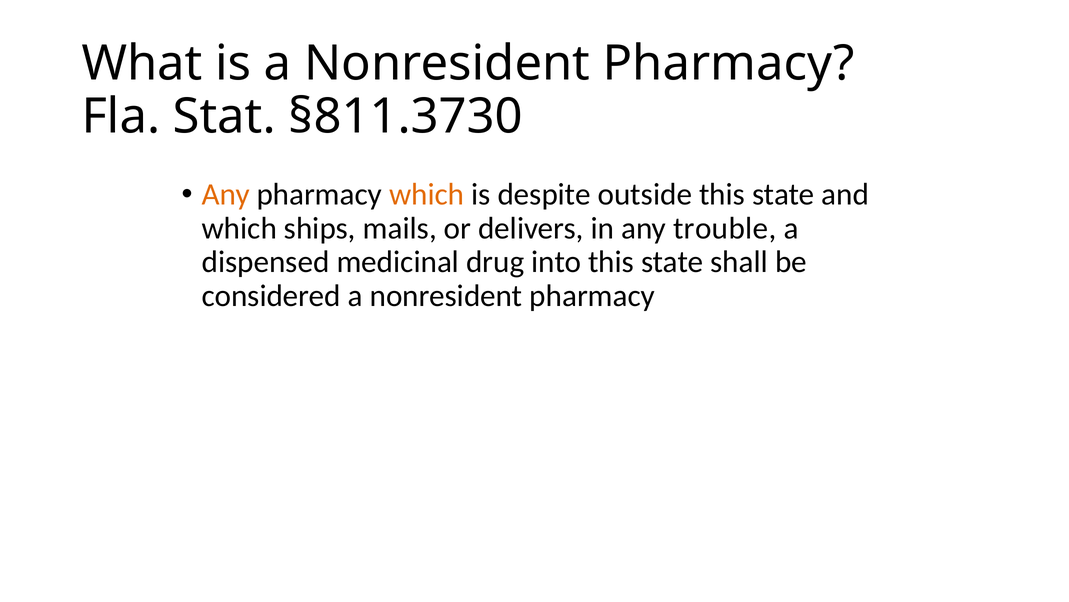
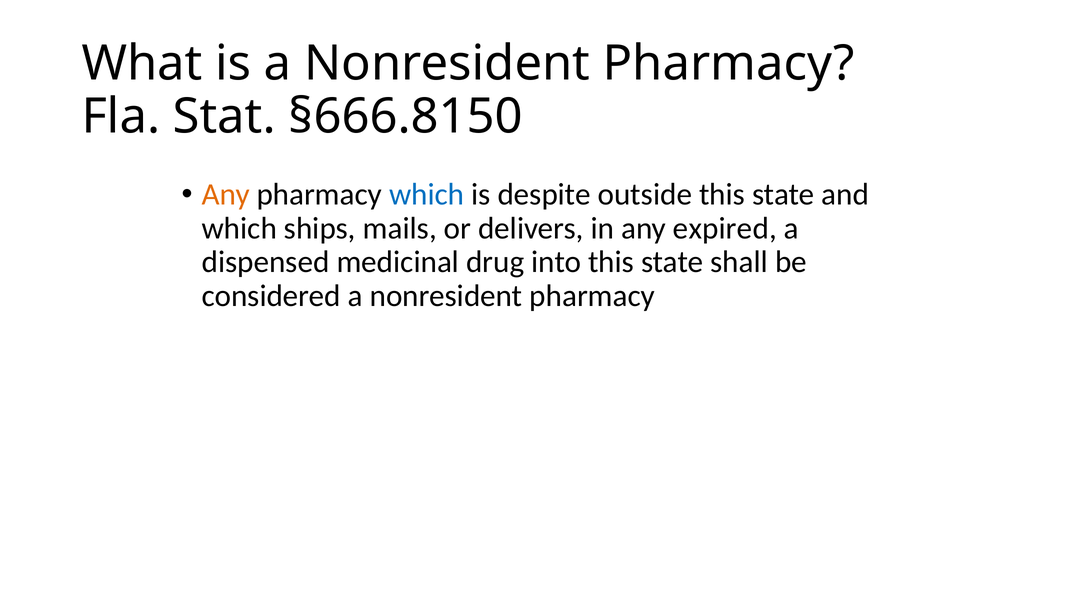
§811.3730: §811.3730 -> §666.8150
which at (427, 194) colour: orange -> blue
trouble: trouble -> expired
